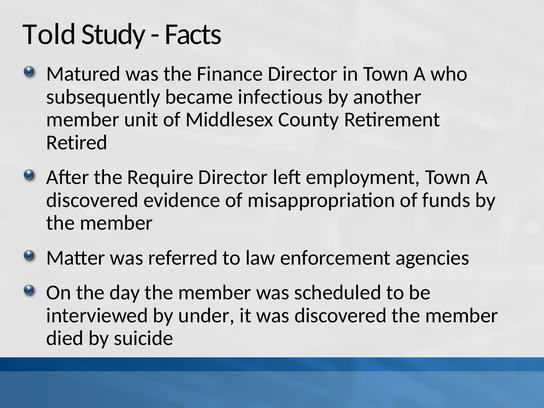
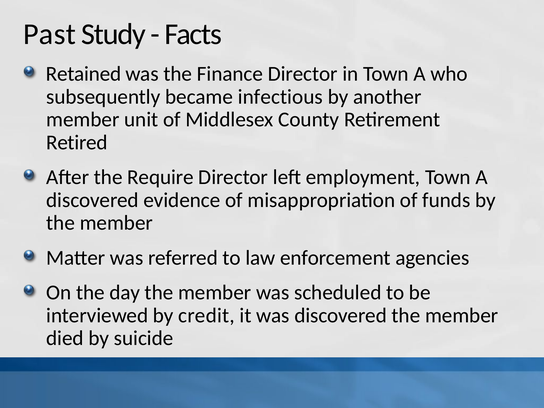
Told: Told -> Past
Matured: Matured -> Retained
under: under -> credit
